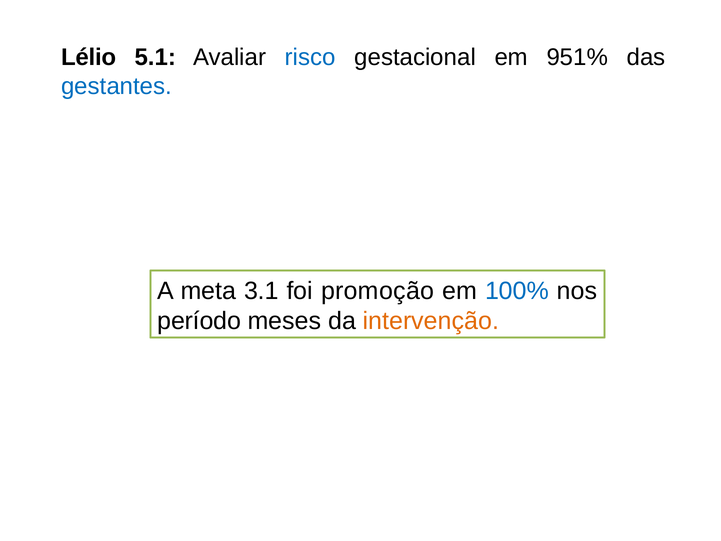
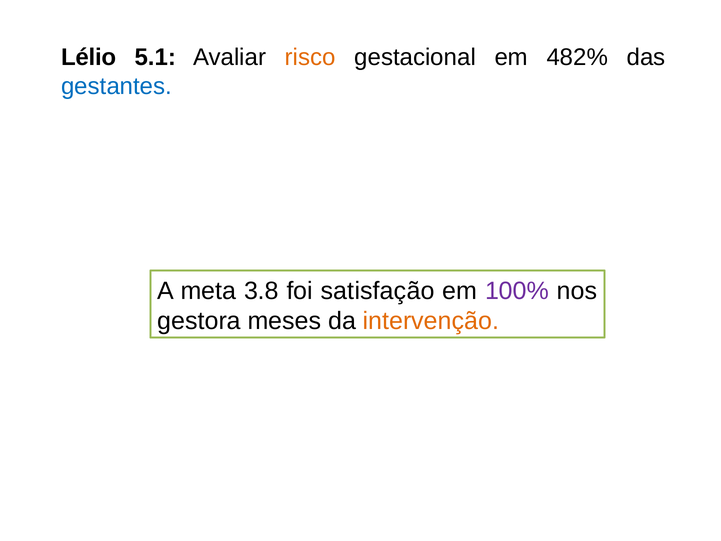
risco colour: blue -> orange
951%: 951% -> 482%
3.1: 3.1 -> 3.8
promoção: promoção -> satisfação
100% colour: blue -> purple
período: período -> gestora
